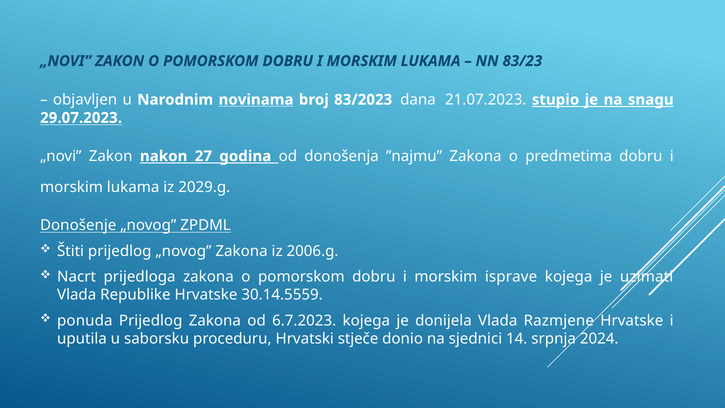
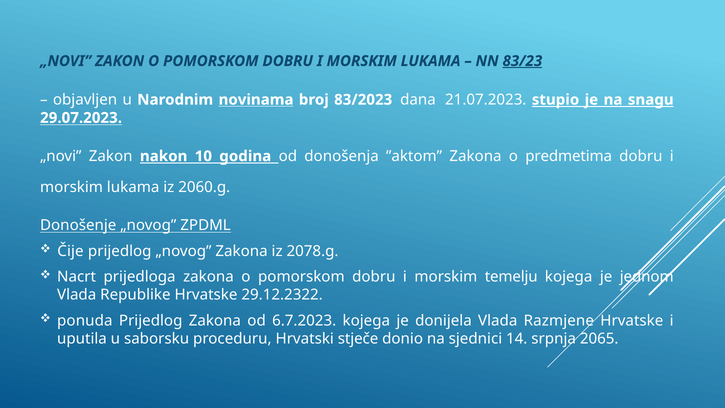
83/23 underline: none -> present
27: 27 -> 10
”najmu: ”najmu -> ”aktom
2029.g: 2029.g -> 2060.g
Štiti: Štiti -> Čije
2006.g: 2006.g -> 2078.g
isprave: isprave -> temelju
uzimati: uzimati -> jednom
30.14.5559: 30.14.5559 -> 29.12.2322
2024: 2024 -> 2065
